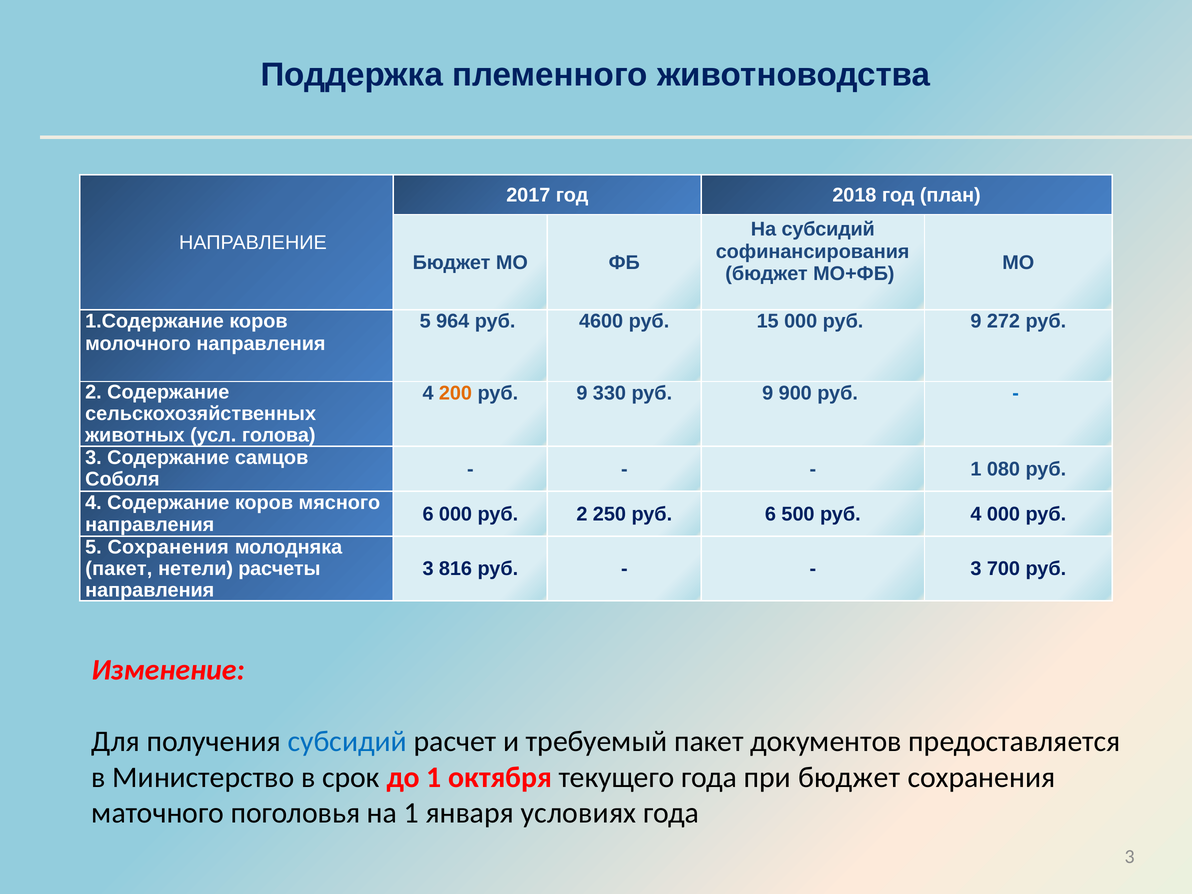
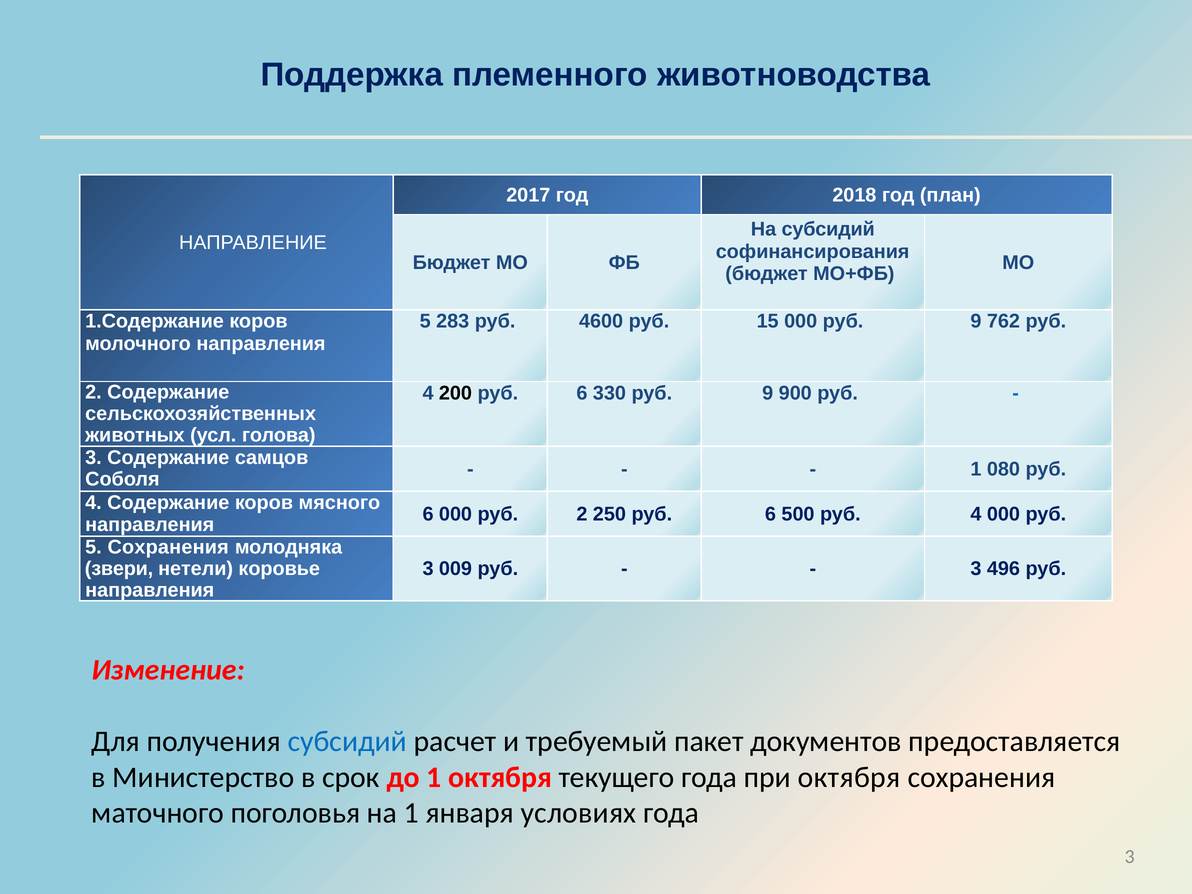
964: 964 -> 283
272: 272 -> 762
200 colour: orange -> black
9 at (582, 393): 9 -> 6
пакет at (119, 569): пакет -> звери
расчеты: расчеты -> коровье
816: 816 -> 009
700: 700 -> 496
при бюджет: бюджет -> октября
